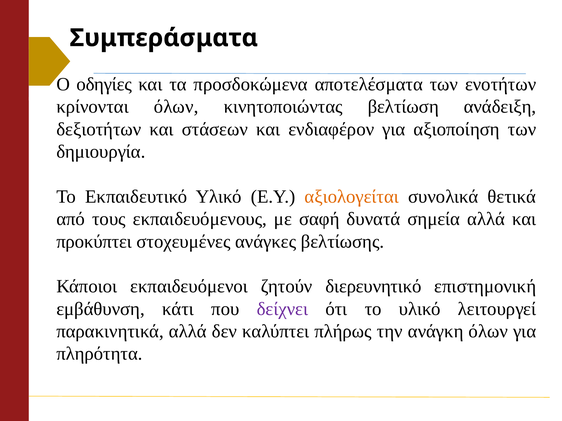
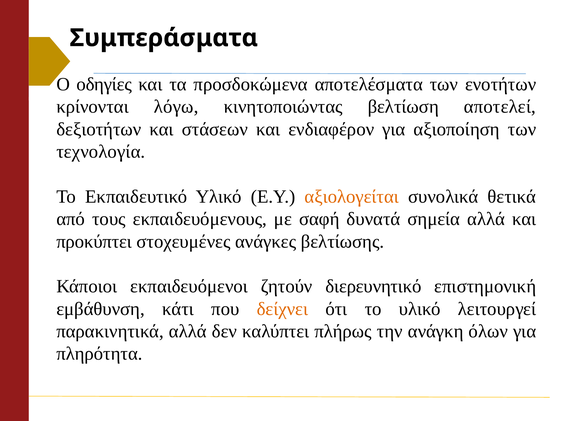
κρίνονται όλων: όλων -> λόγω
ανάδειξη: ανάδειξη -> αποτελεί
δημιουργία: δημιουργία -> τεχνολογία
δείχνει colour: purple -> orange
